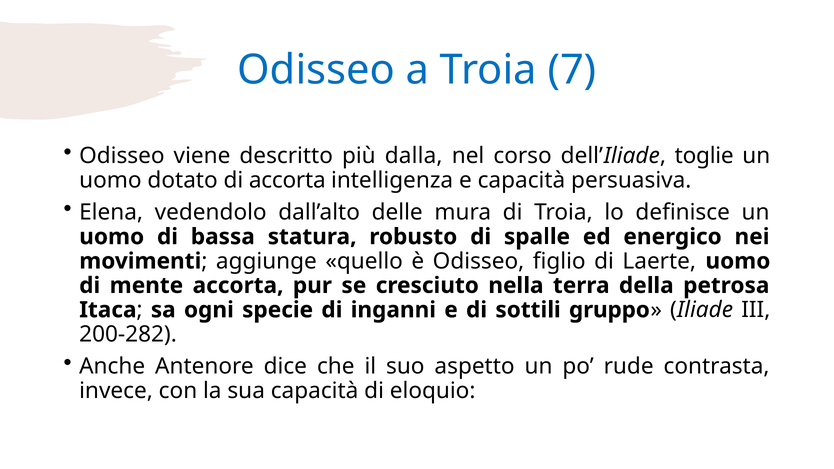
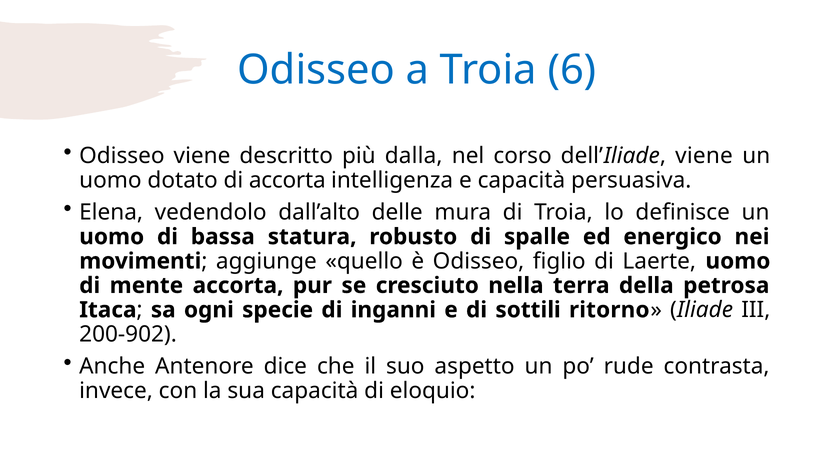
7: 7 -> 6
dell’Iliade toglie: toglie -> viene
gruppo: gruppo -> ritorno
200-282: 200-282 -> 200-902
